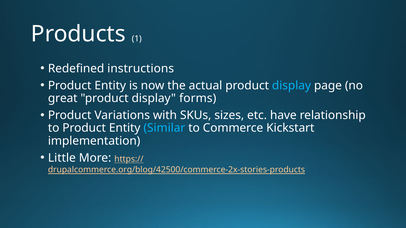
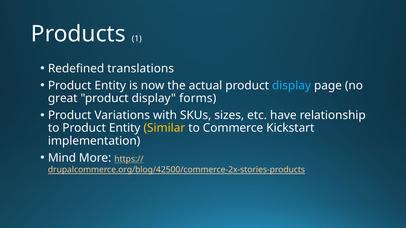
instructions: instructions -> translations
Similar colour: light blue -> yellow
Little: Little -> Mind
